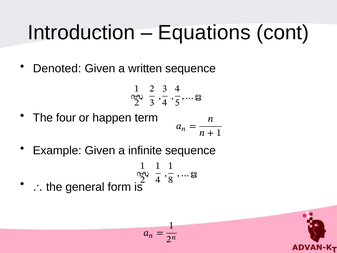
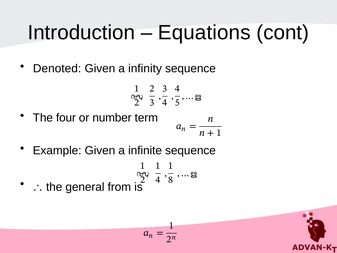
written: written -> infinity
happen: happen -> number
form: form -> from
